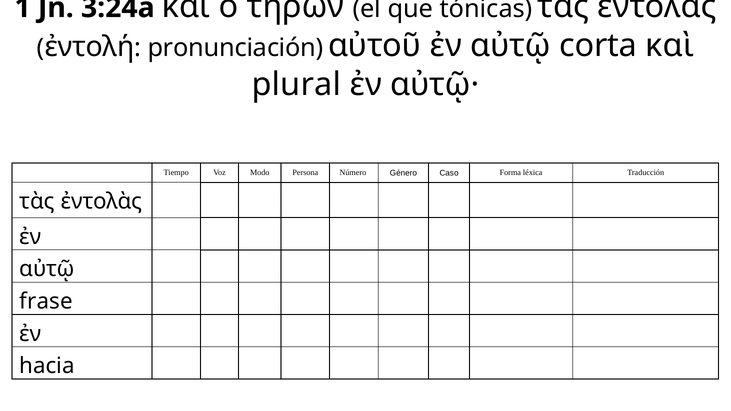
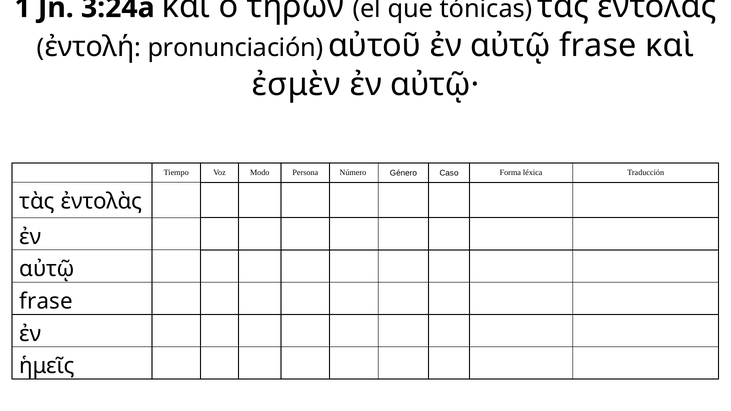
αὐτοῦ ἐν αὐτῷ corta: corta -> frase
plural: plural -> ἐσμὲν
hacia: hacia -> ἡμεῖς
